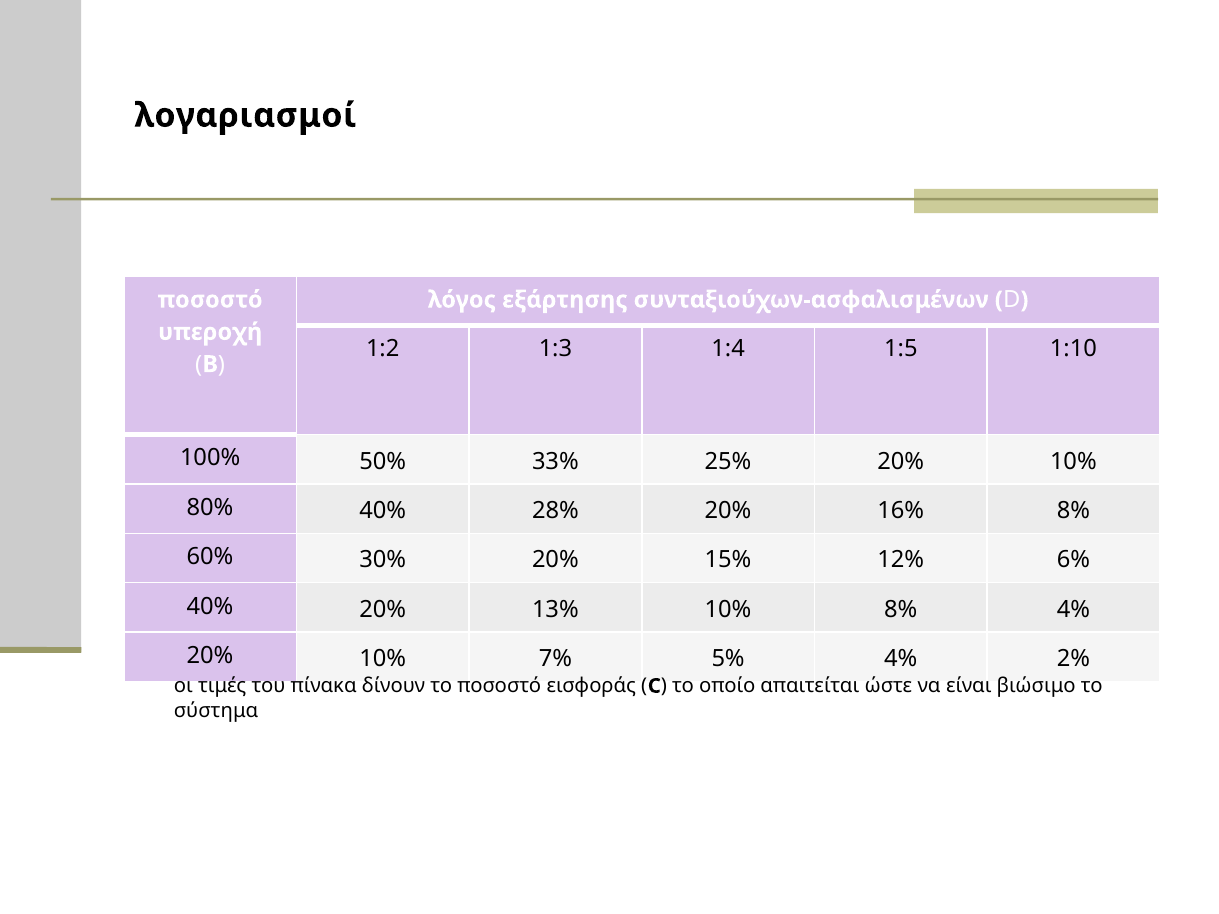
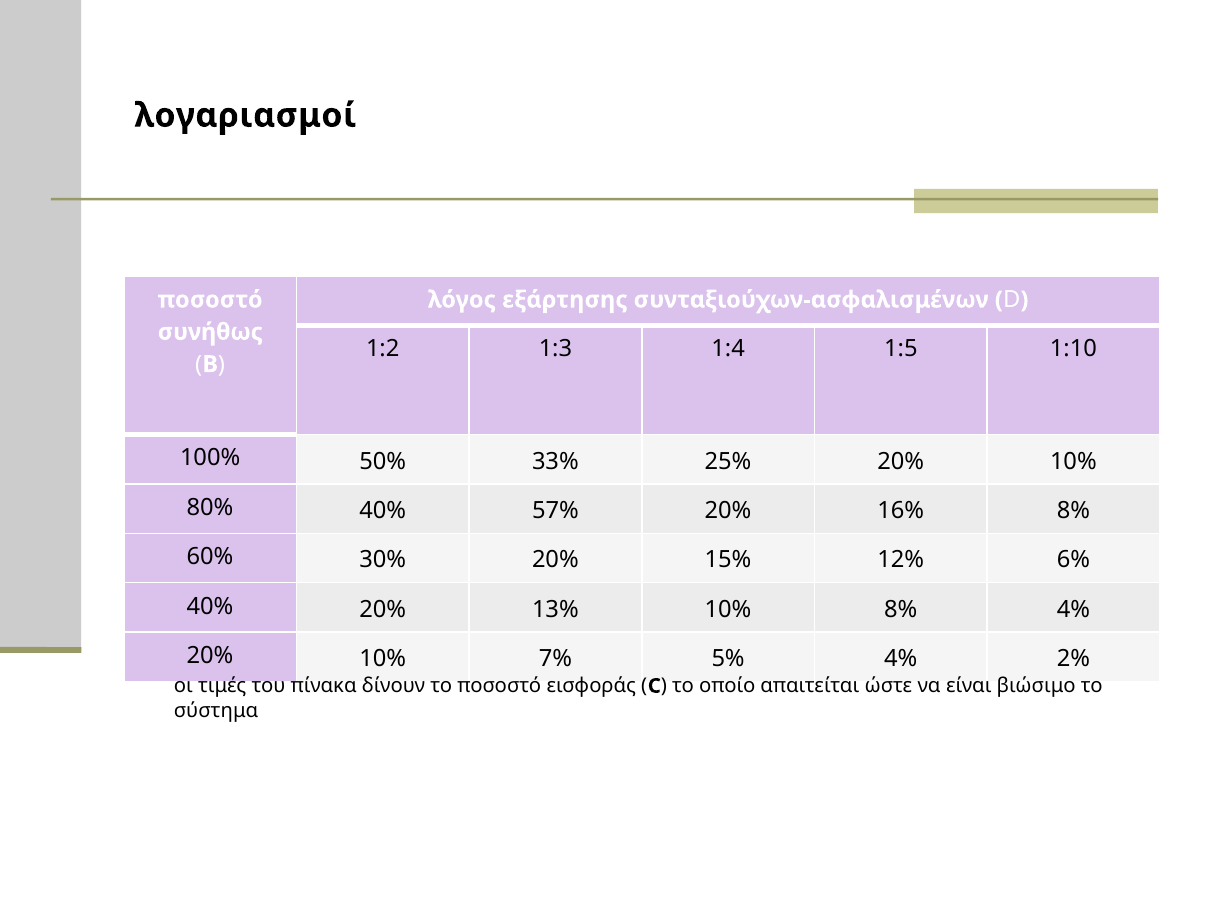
υπεροχή: υπεροχή -> συνήθως
28%: 28% -> 57%
